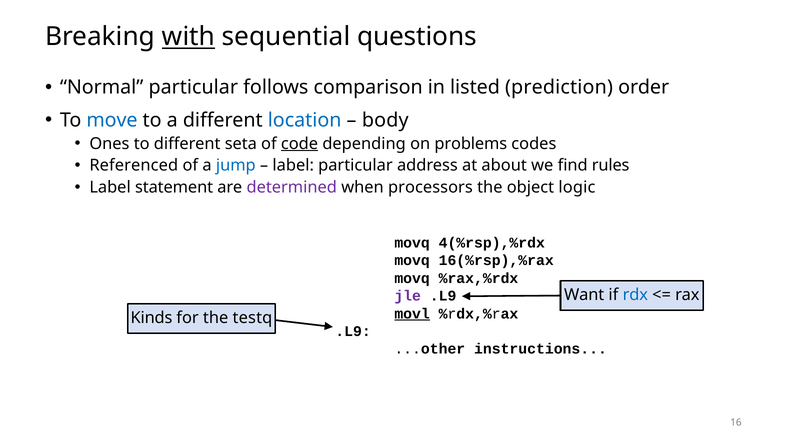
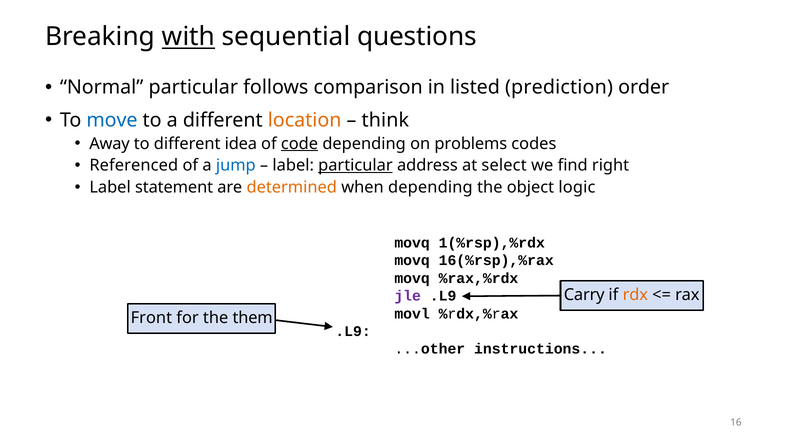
location colour: blue -> orange
body: body -> think
Ones: Ones -> Away
seta: seta -> idea
particular at (355, 165) underline: none -> present
about: about -> select
rules: rules -> right
determined colour: purple -> orange
when processors: processors -> depending
4(%rsp),%rdx: 4(%rsp),%rdx -> 1(%rsp),%rdx
Want: Want -> Carry
rdx colour: blue -> orange
movl underline: present -> none
Kinds: Kinds -> Front
testq: testq -> them
